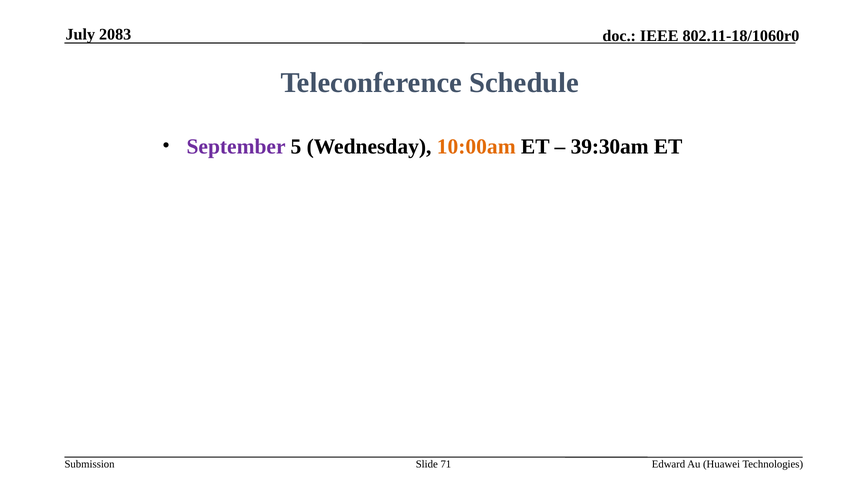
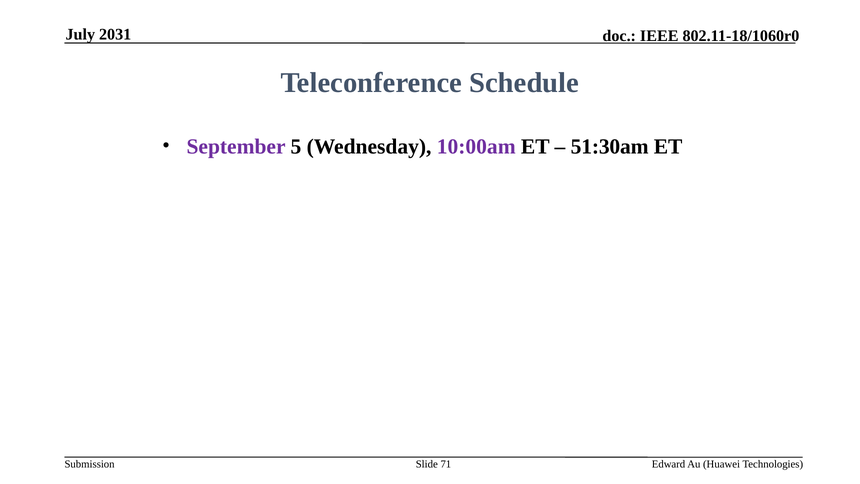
2083: 2083 -> 2031
10:00am colour: orange -> purple
39:30am: 39:30am -> 51:30am
